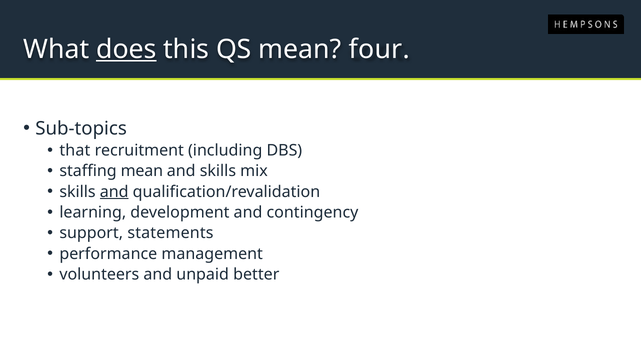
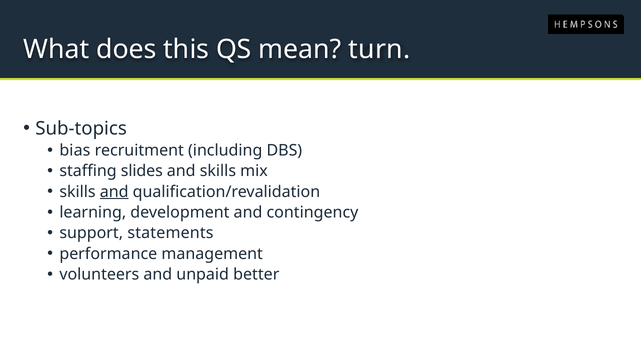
does underline: present -> none
four: four -> turn
that: that -> bias
staffing mean: mean -> slides
